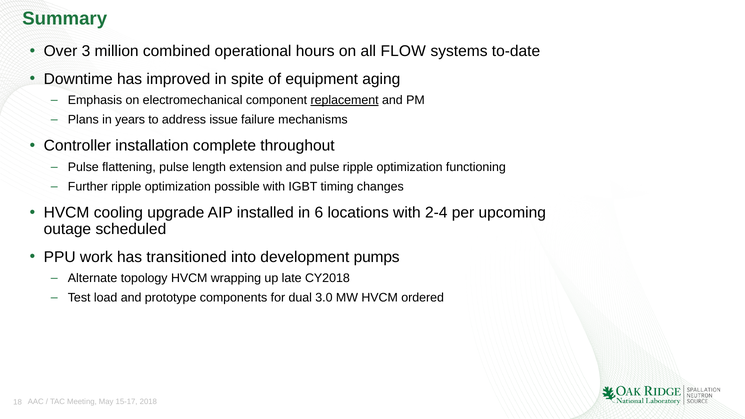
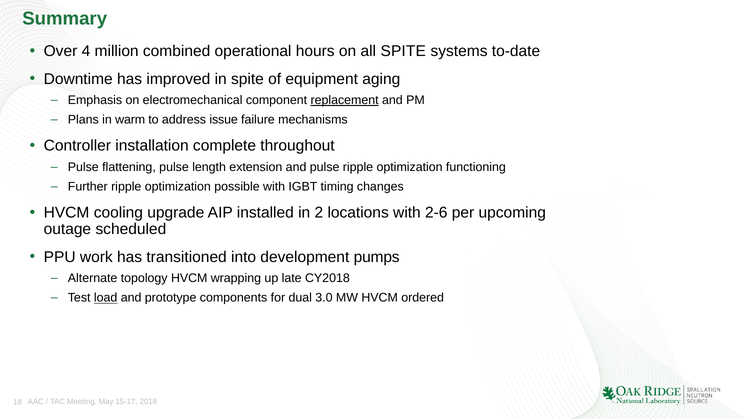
3: 3 -> 4
all FLOW: FLOW -> SPITE
years: years -> warm
6: 6 -> 2
2-4: 2-4 -> 2-6
load underline: none -> present
